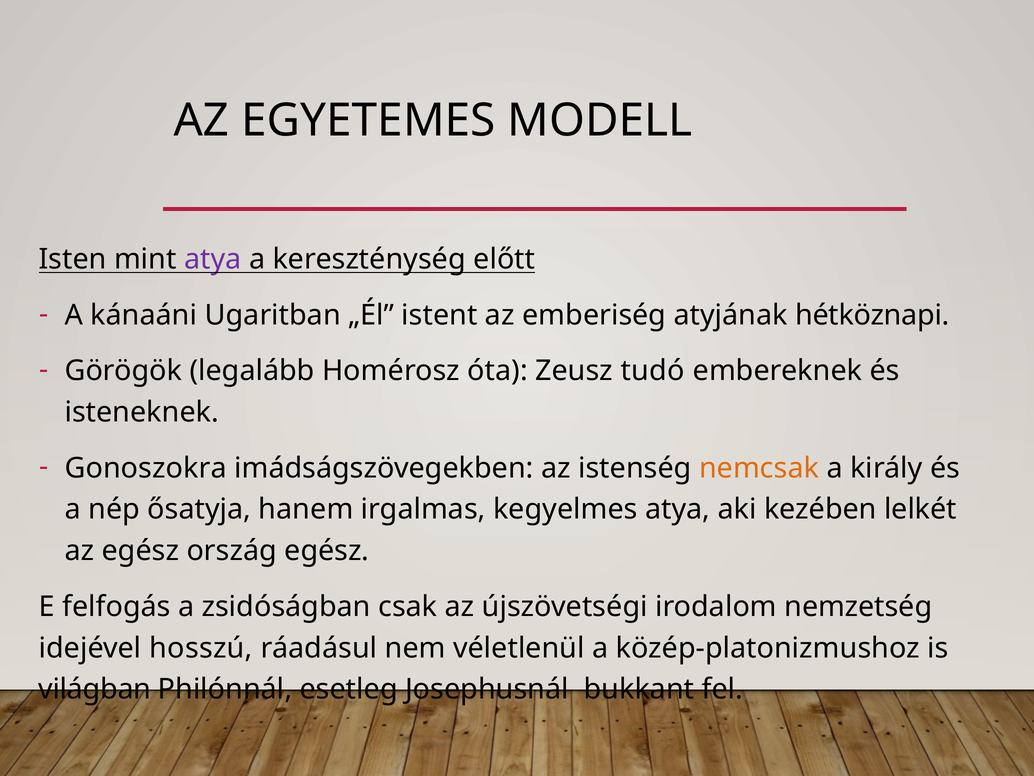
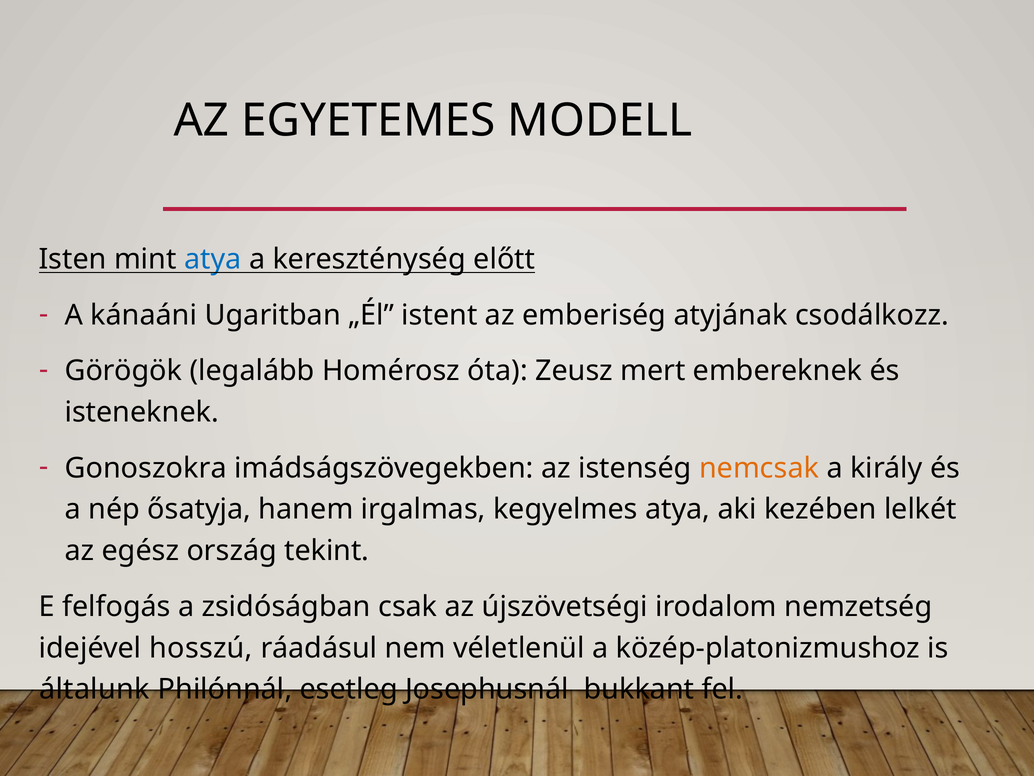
atya at (213, 259) colour: purple -> blue
hétköznapi: hétköznapi -> csodálkozz
tudó: tudó -> mert
ország egész: egész -> tekint
világban: világban -> általunk
